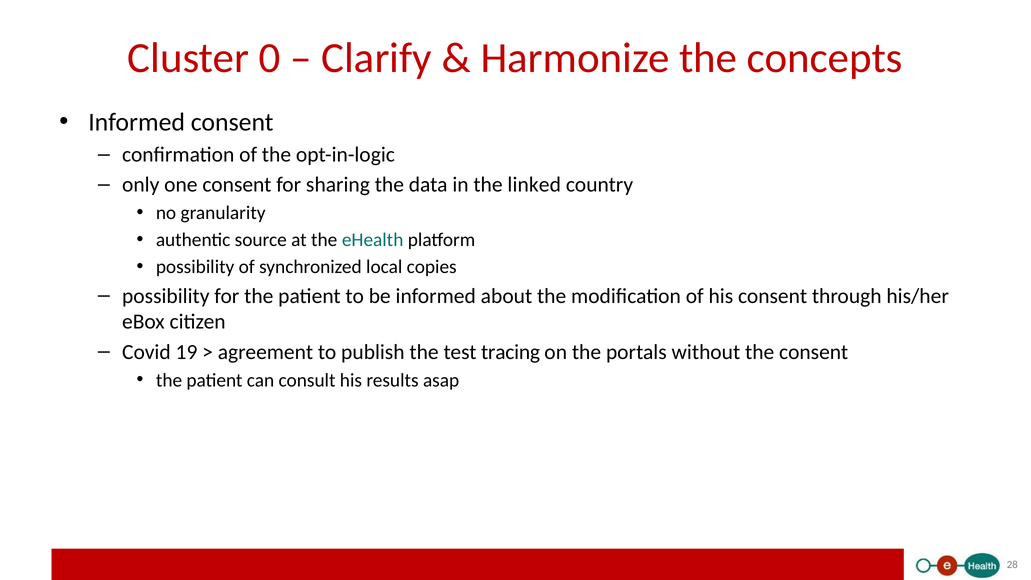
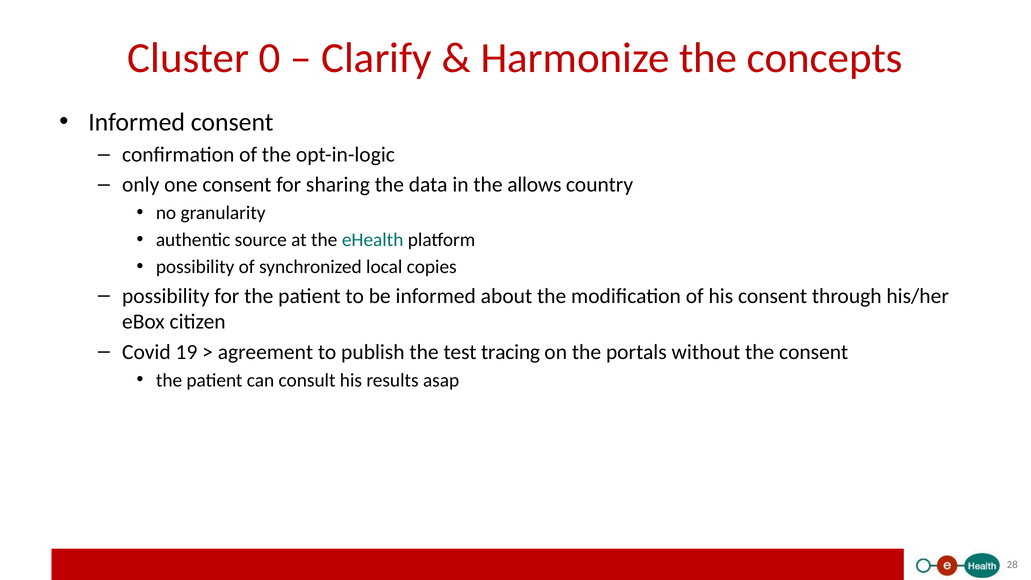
linked: linked -> allows
